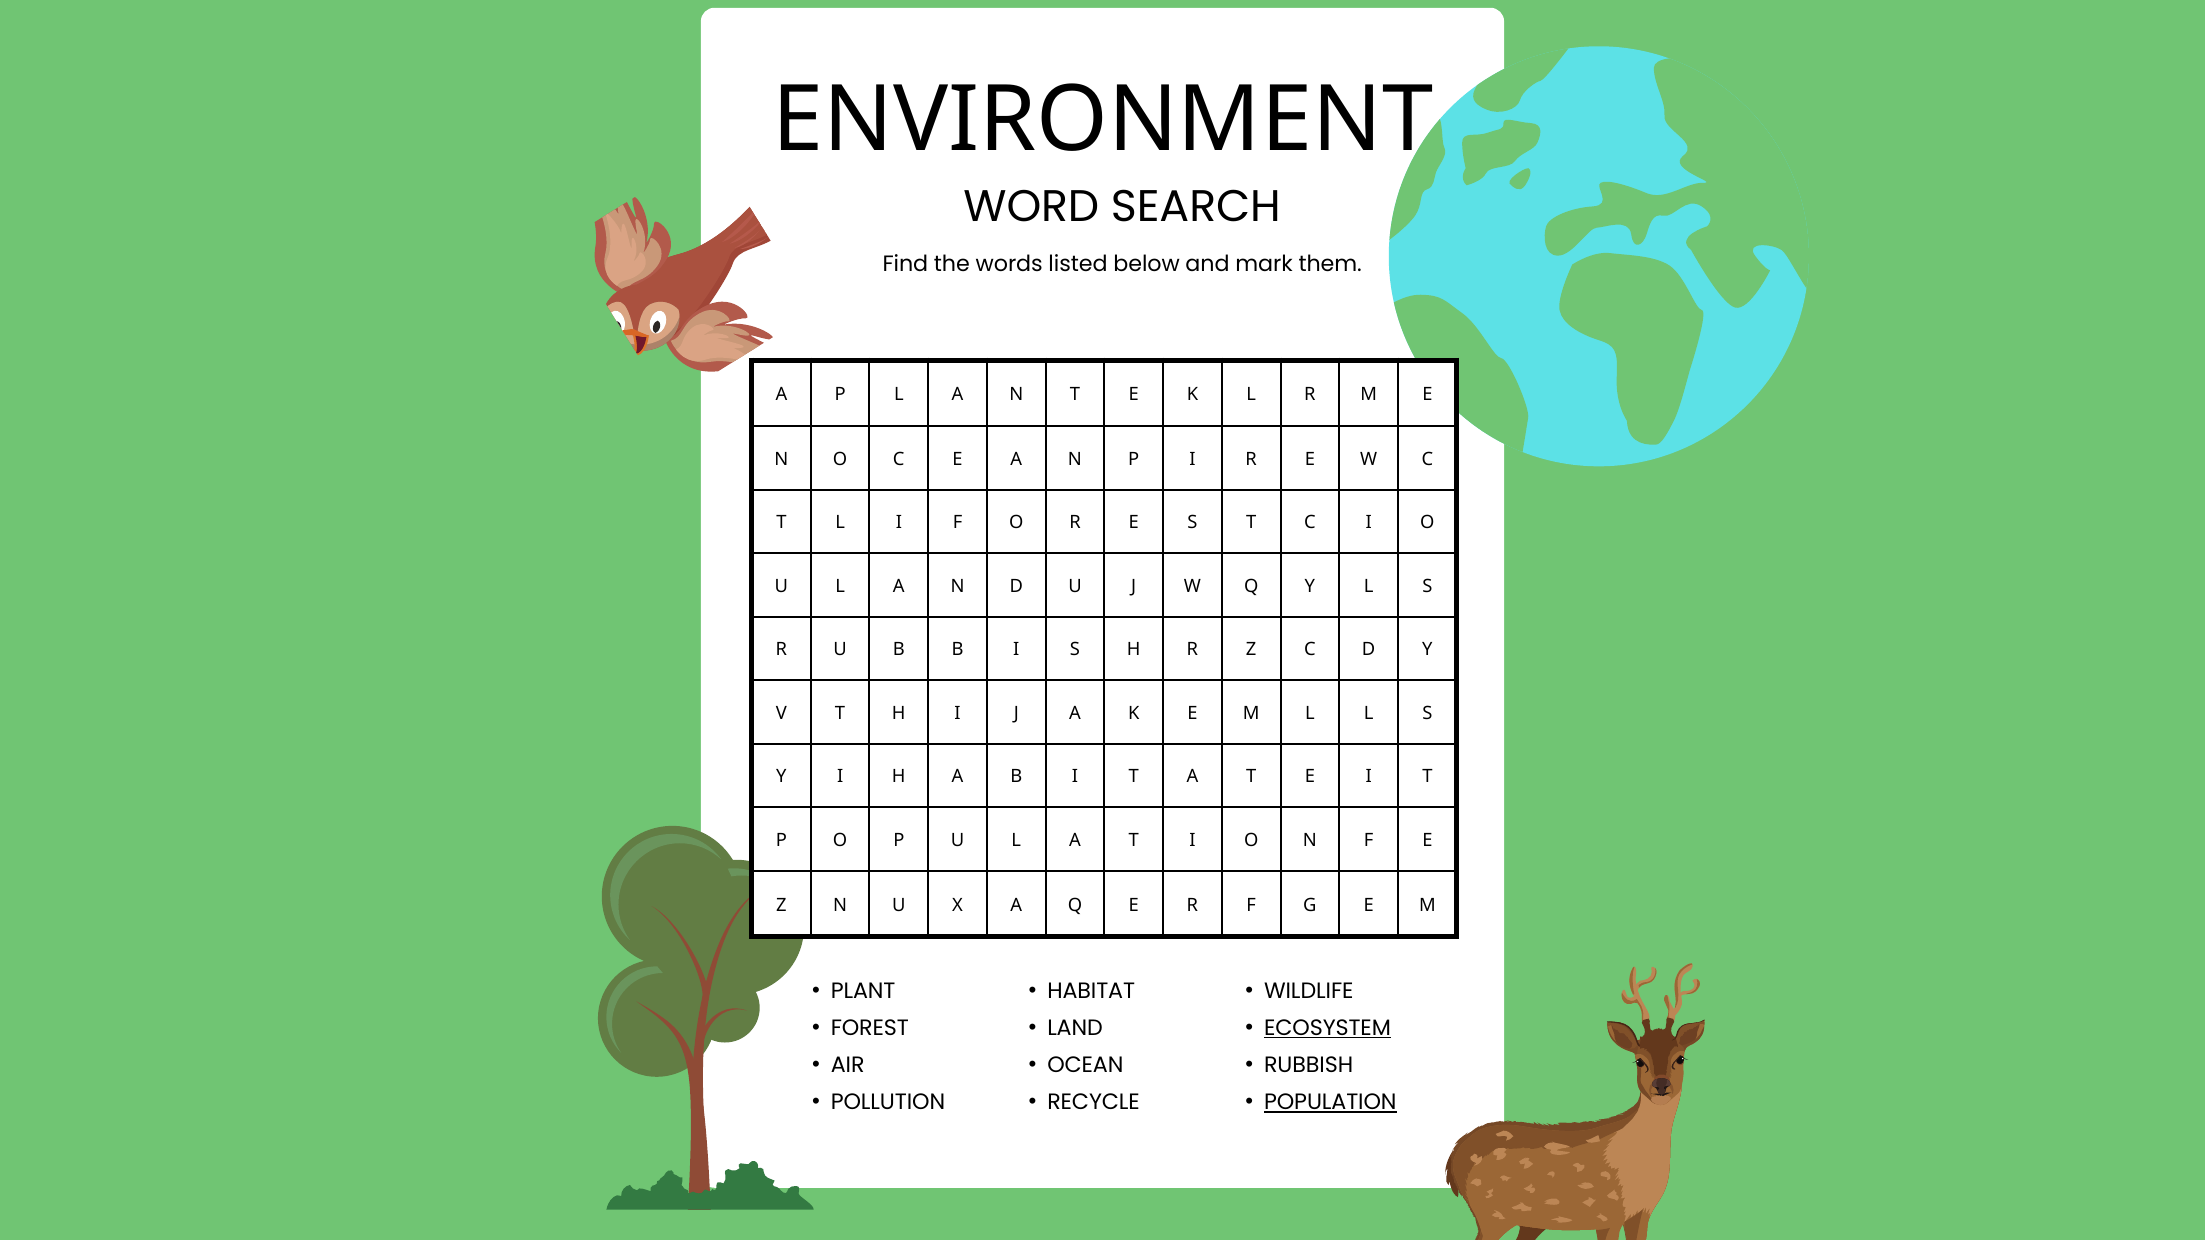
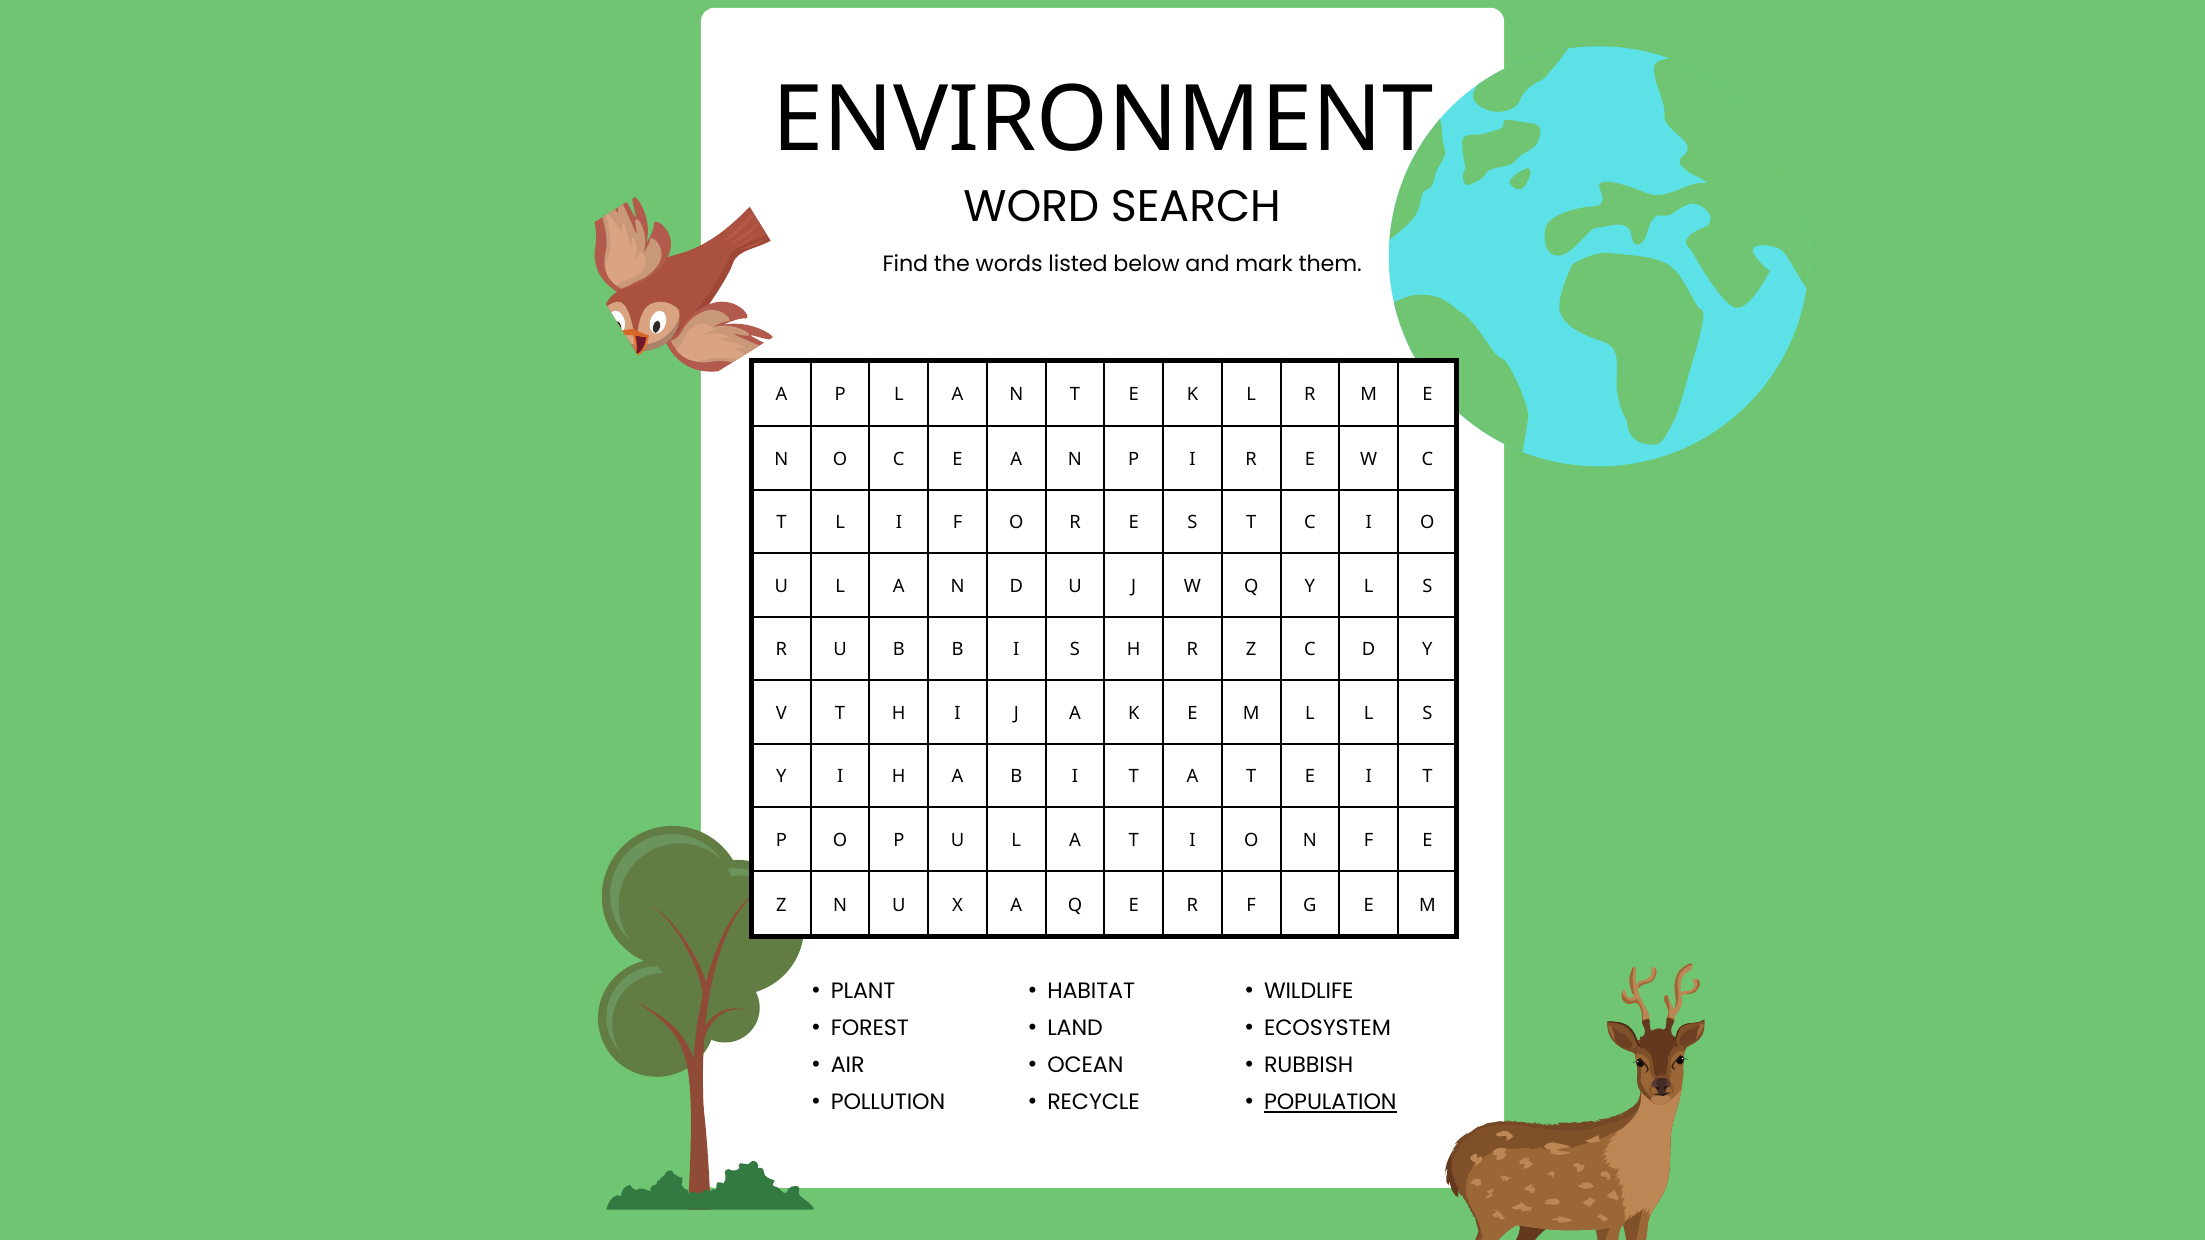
ECOSYSTEM underline: present -> none
